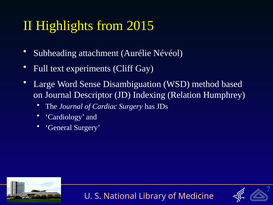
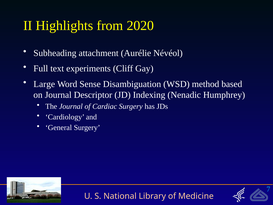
2015: 2015 -> 2020
Relation: Relation -> Nenadic
